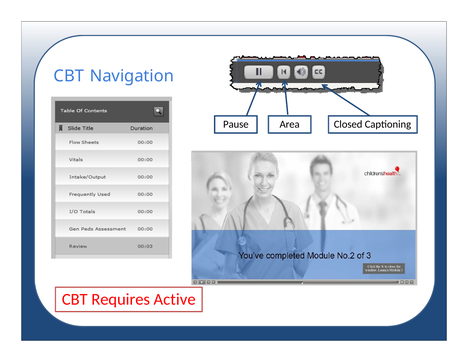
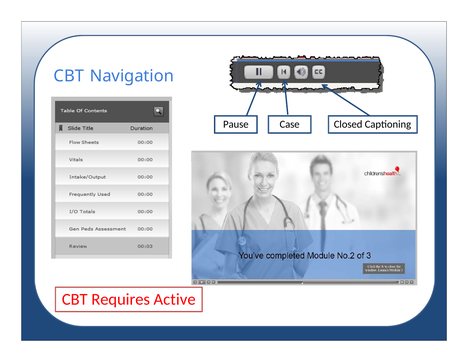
Area: Area -> Case
